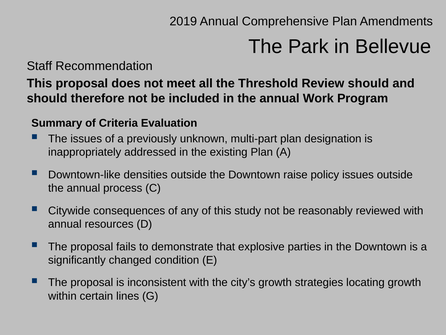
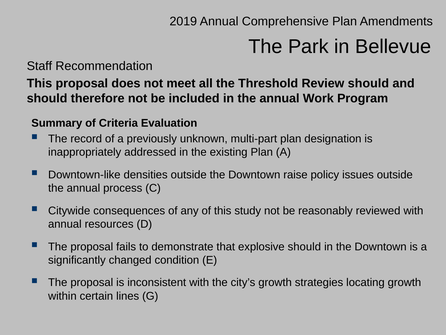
The issues: issues -> record
explosive parties: parties -> should
